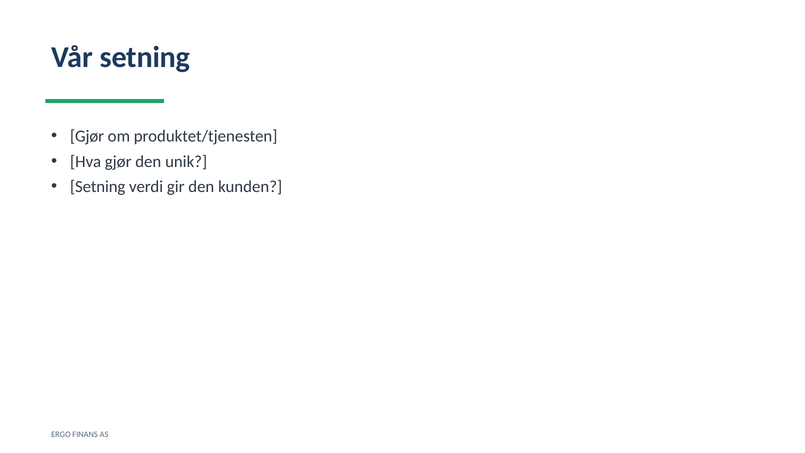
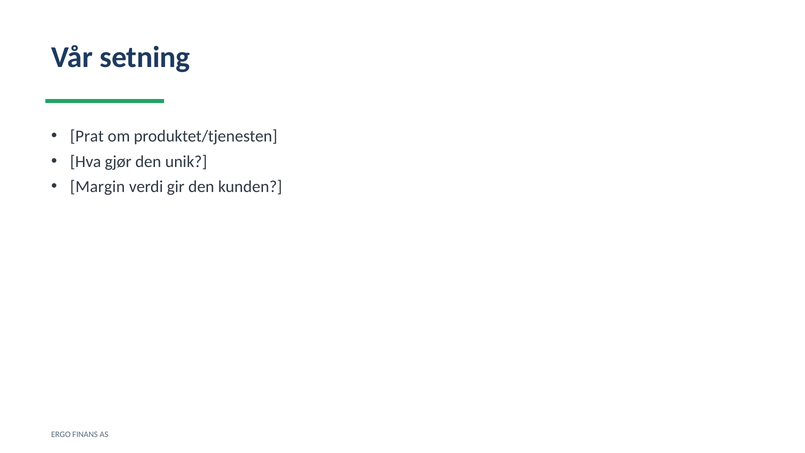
Gjør at (87, 136): Gjør -> Prat
Setning at (98, 187): Setning -> Margin
